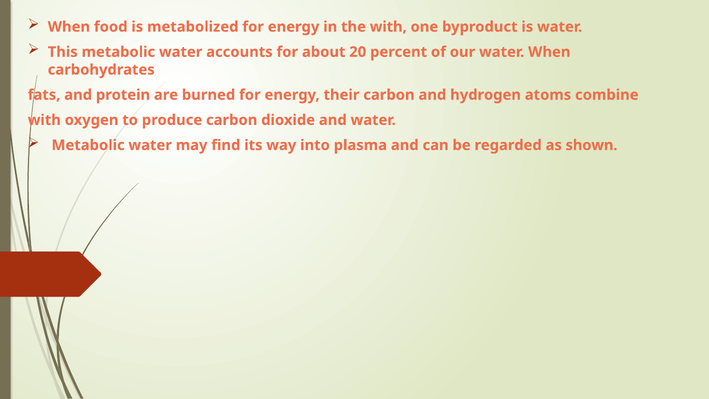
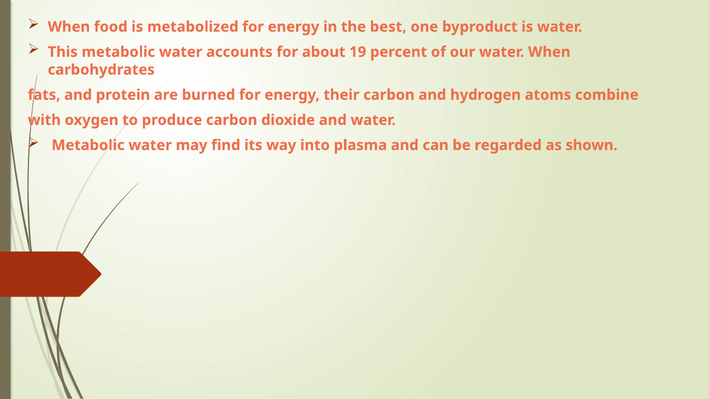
the with: with -> best
20: 20 -> 19
